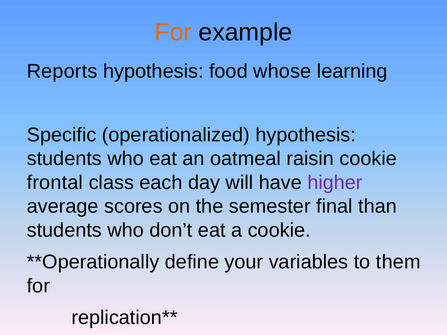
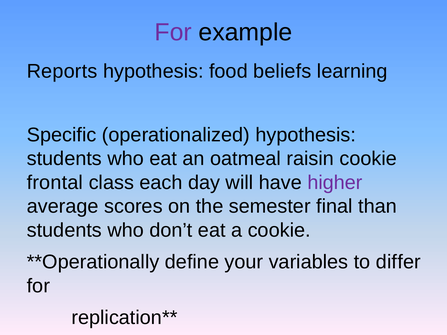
For at (173, 32) colour: orange -> purple
whose: whose -> beliefs
them: them -> differ
